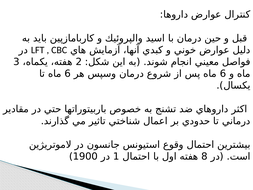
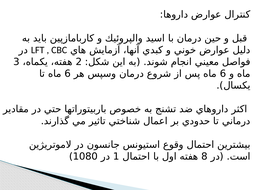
1900: 1900 -> 1080
